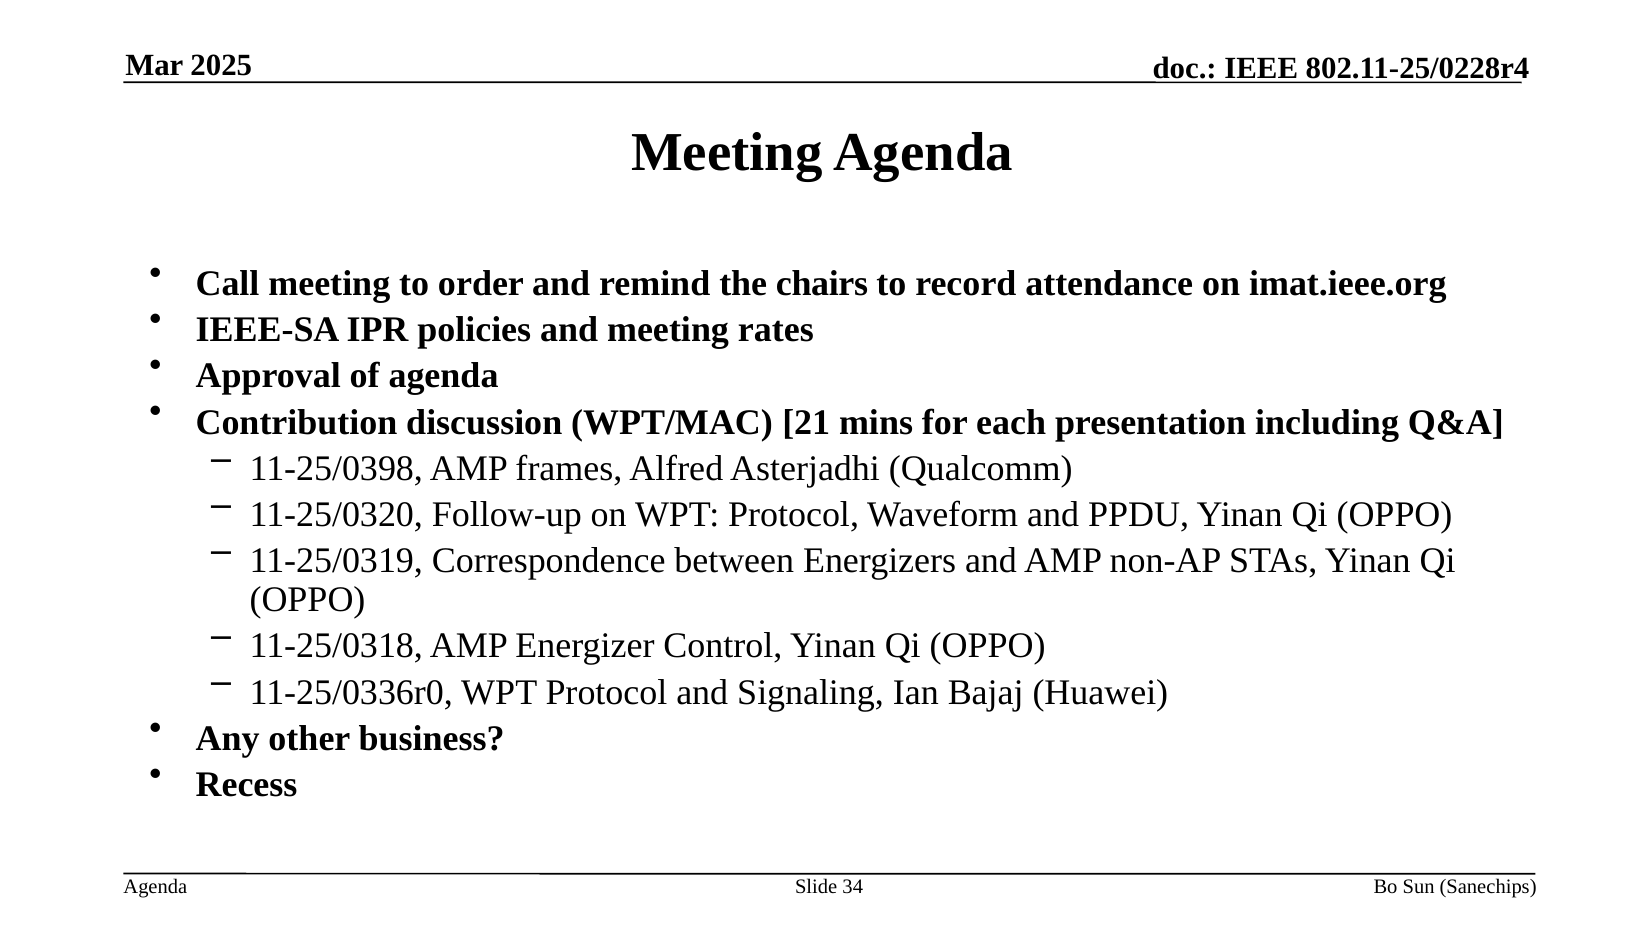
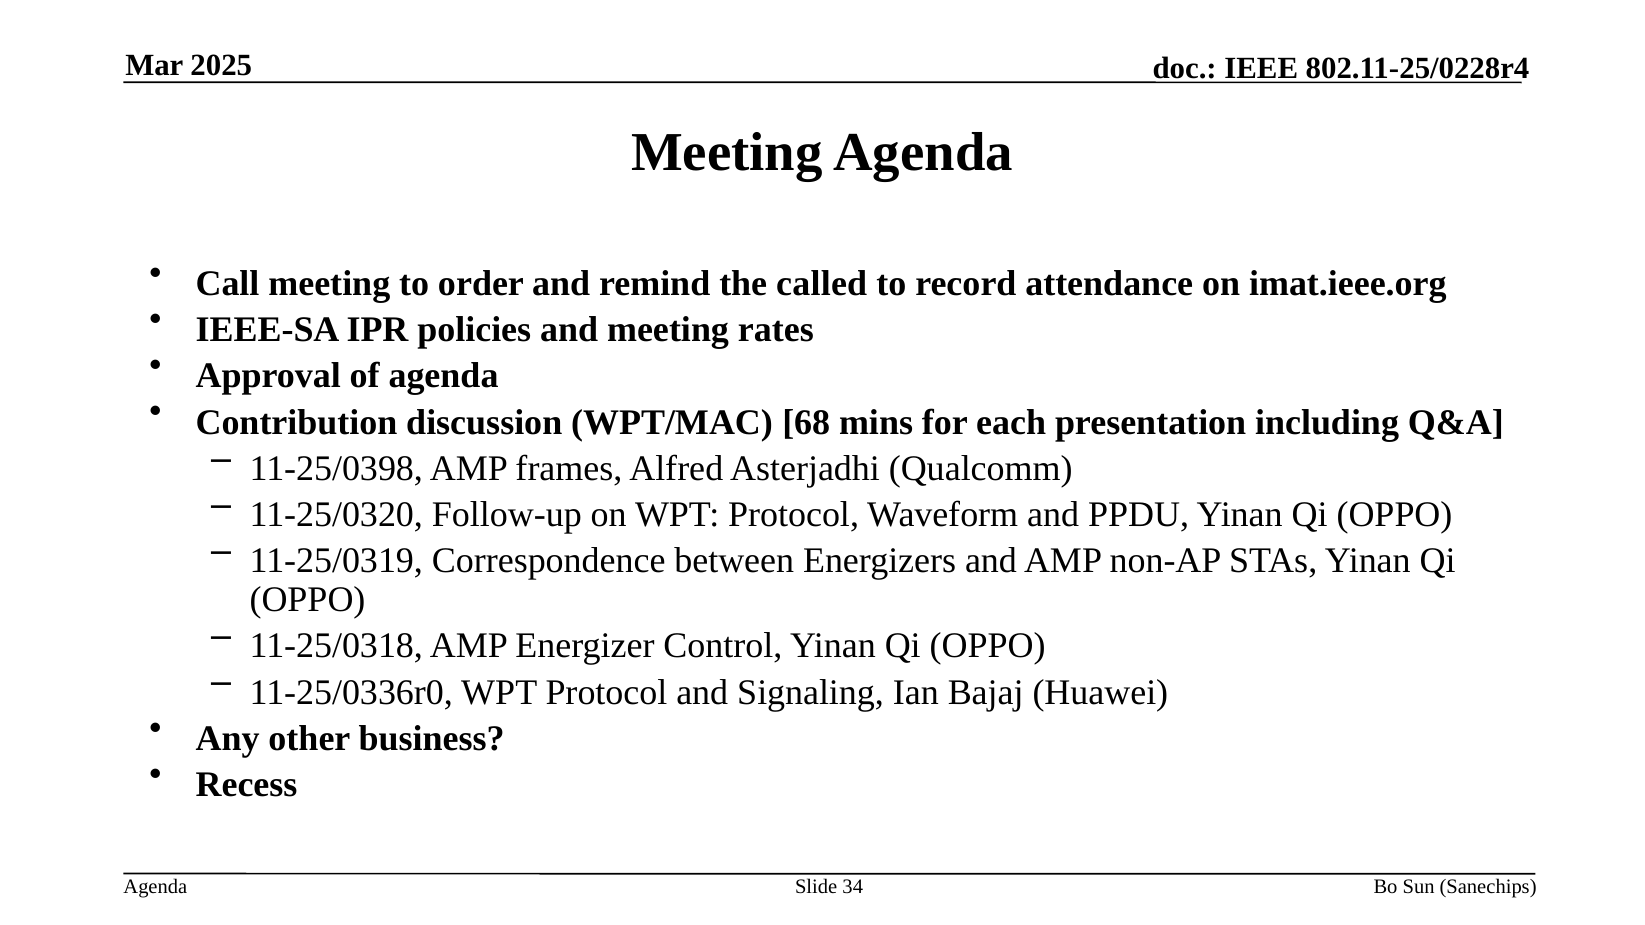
chairs: chairs -> called
21: 21 -> 68
